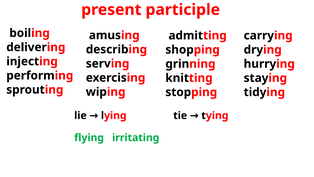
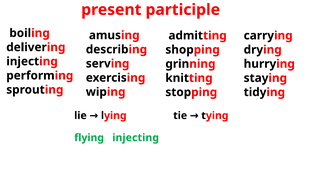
flying irritating: irritating -> injecting
